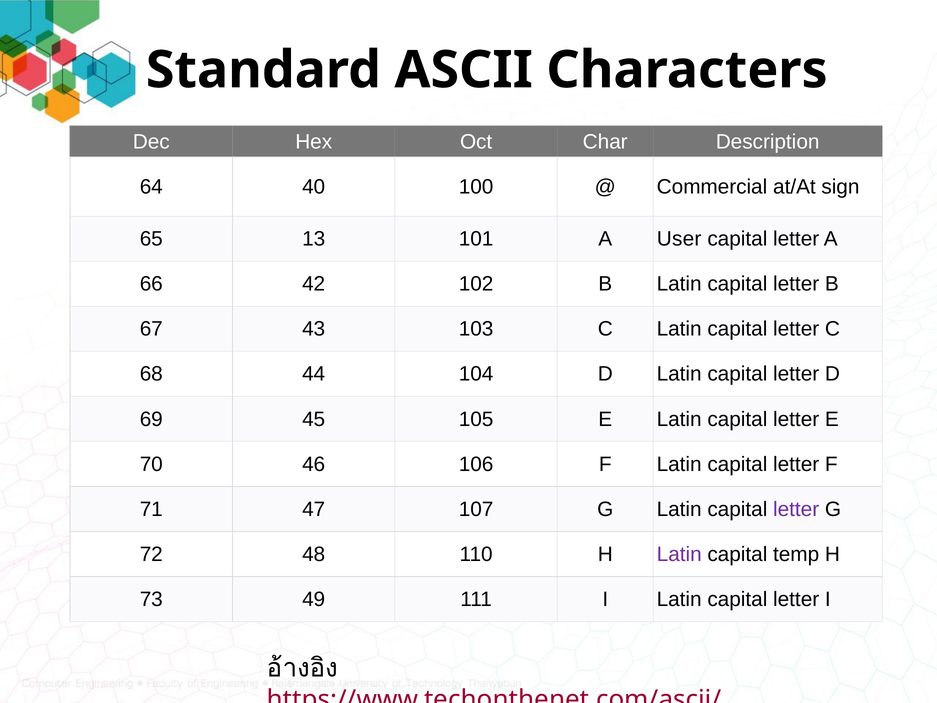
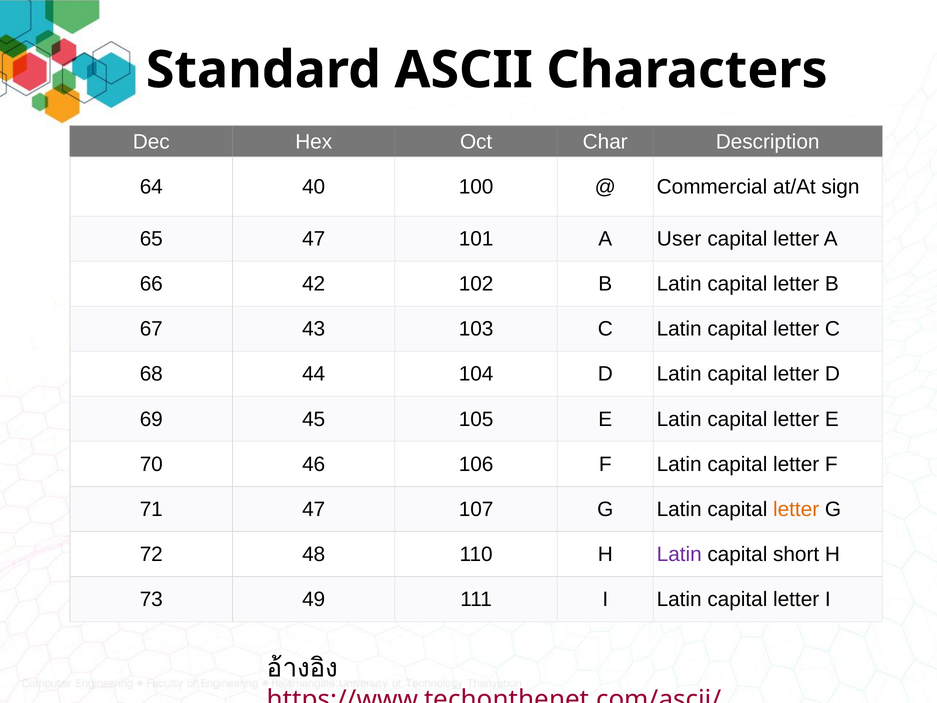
65 13: 13 -> 47
letter at (796, 509) colour: purple -> orange
temp: temp -> short
